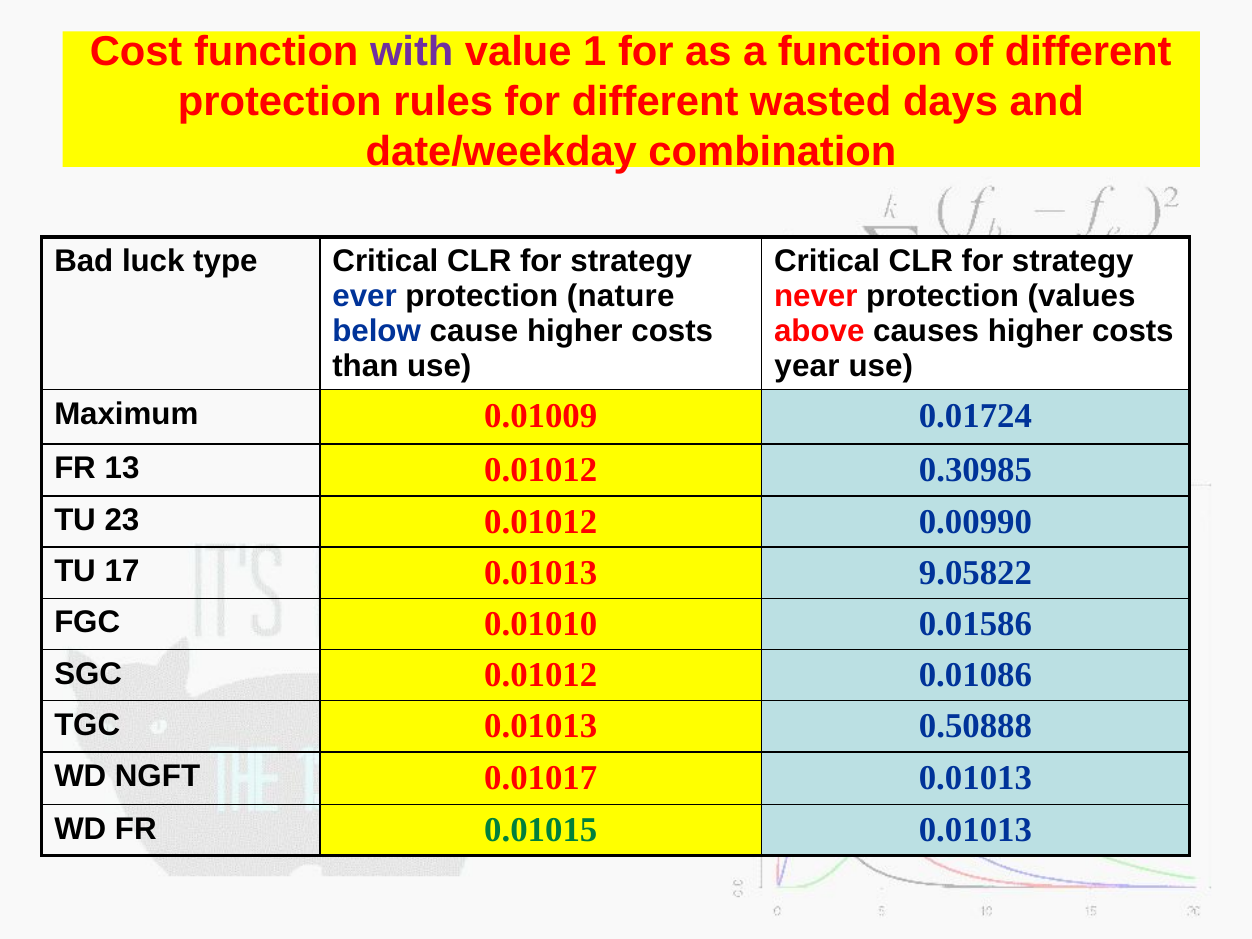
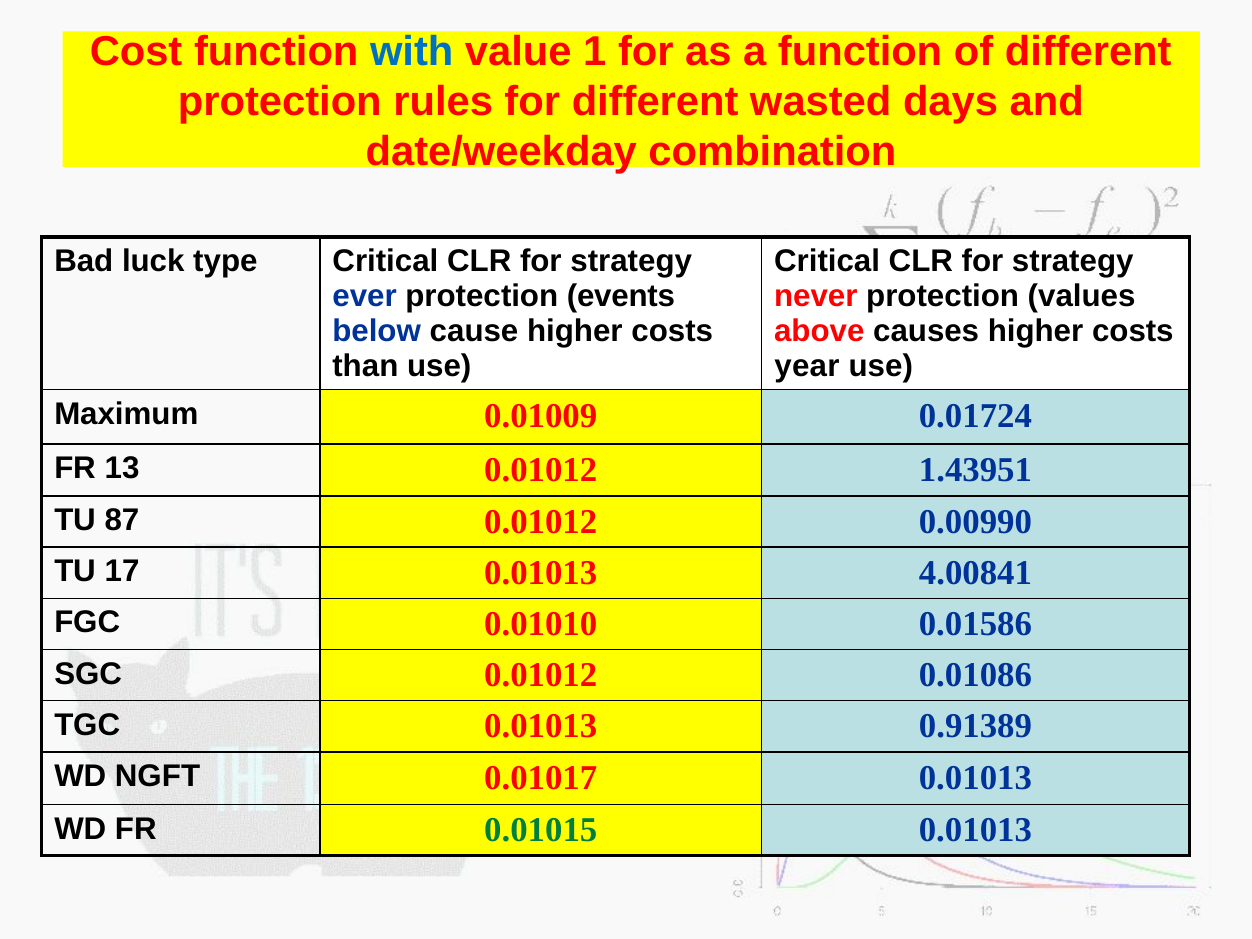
with colour: purple -> blue
nature: nature -> events
0.30985: 0.30985 -> 1.43951
23: 23 -> 87
9.05822: 9.05822 -> 4.00841
0.50888: 0.50888 -> 0.91389
